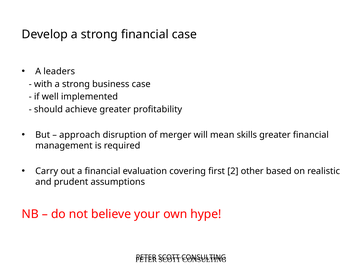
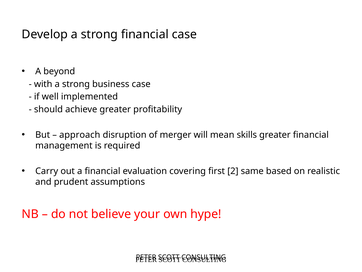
leaders: leaders -> beyond
other: other -> same
